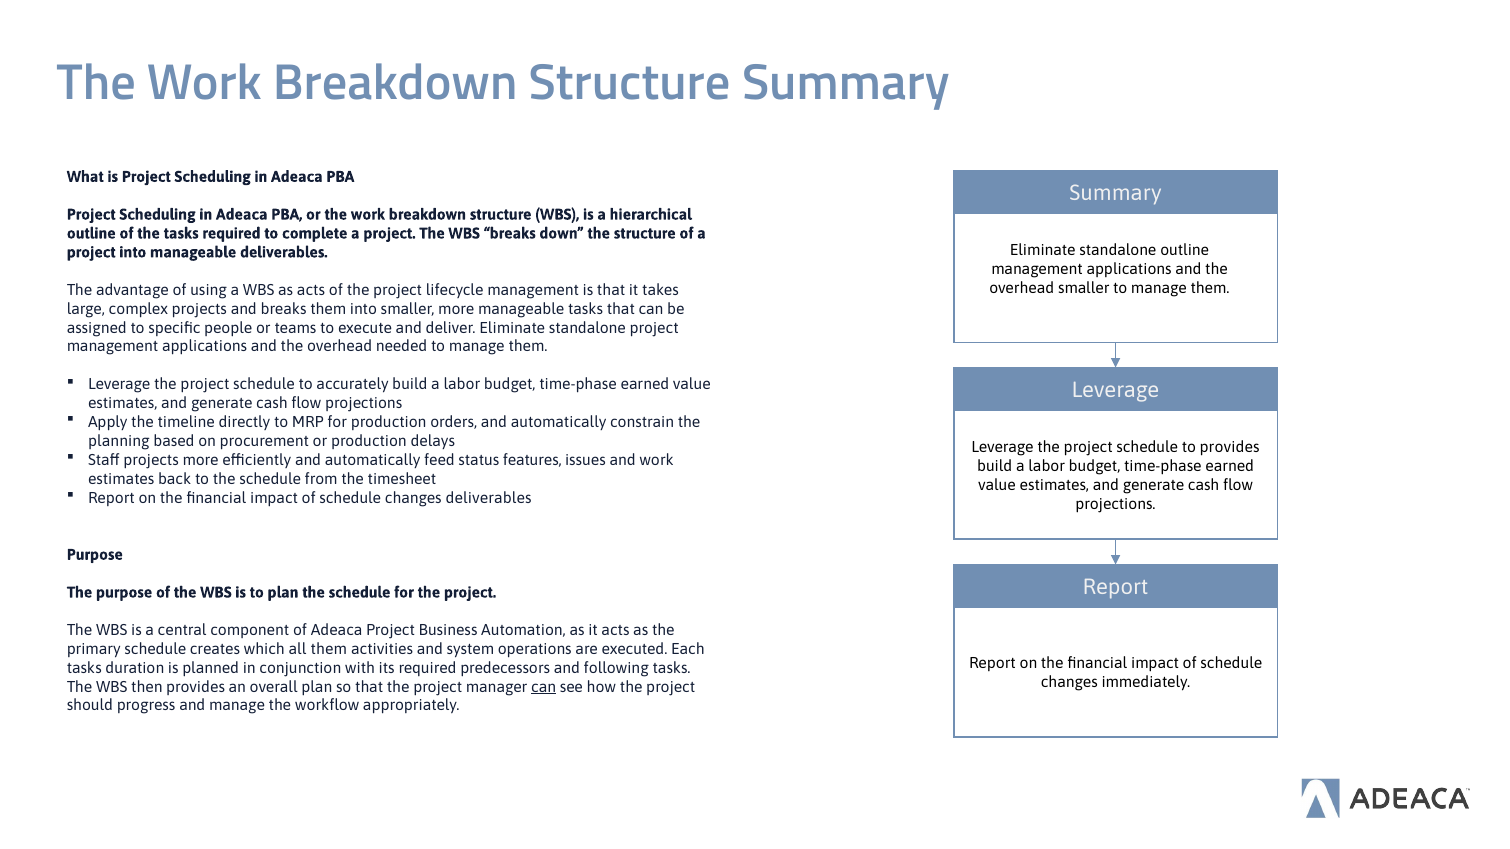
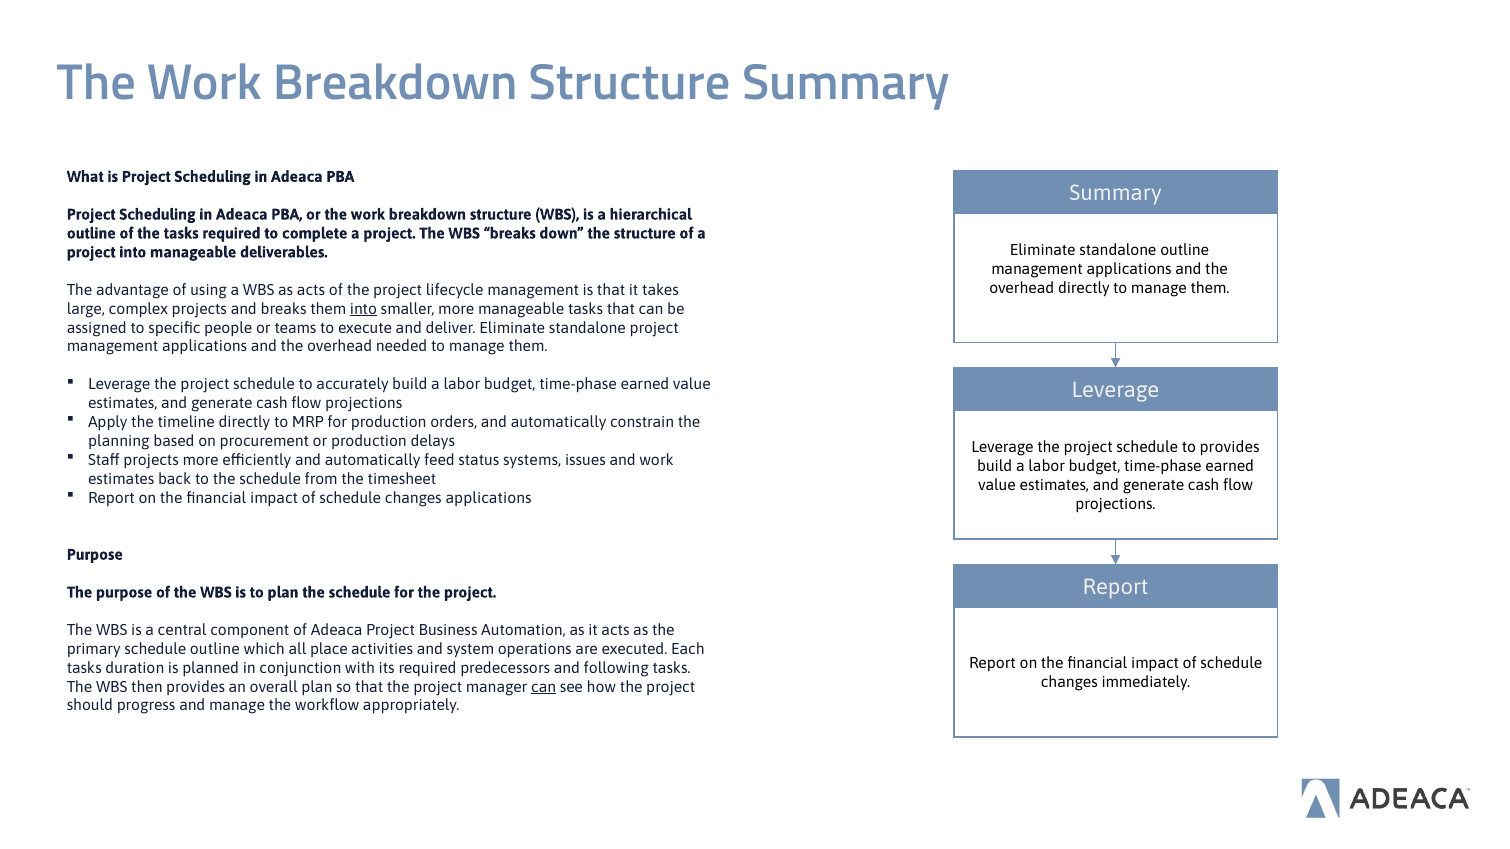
overhead smaller: smaller -> directly
into at (363, 309) underline: none -> present
features: features -> systems
changes deliverables: deliverables -> applications
schedule creates: creates -> outline
all them: them -> place
